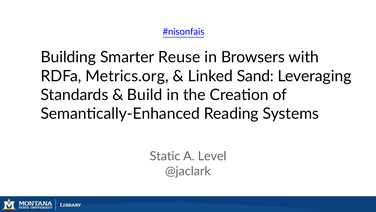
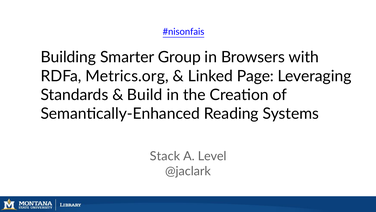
Reuse: Reuse -> Group
Sand: Sand -> Page
Static: Static -> Stack
